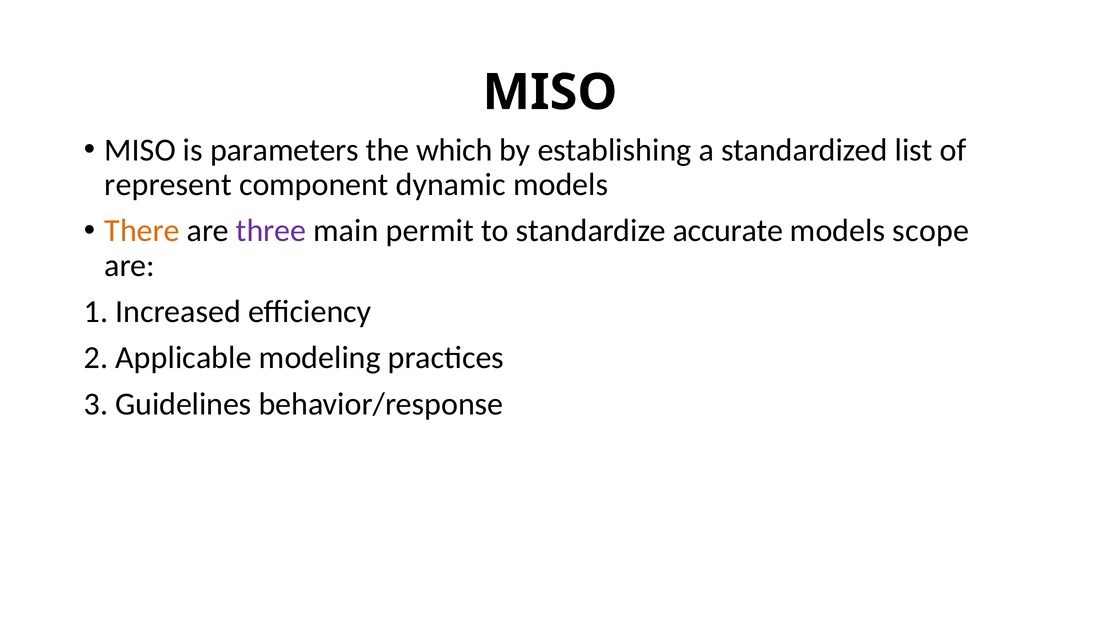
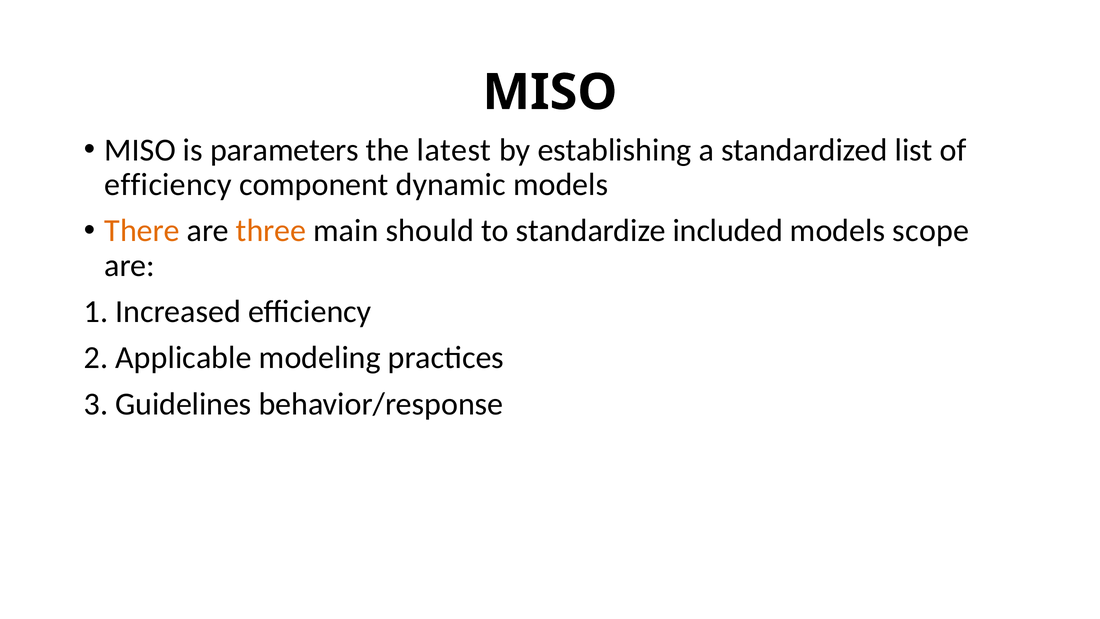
which: which -> latest
represent at (168, 185): represent -> efficiency
three colour: purple -> orange
permit: permit -> should
accurate: accurate -> included
